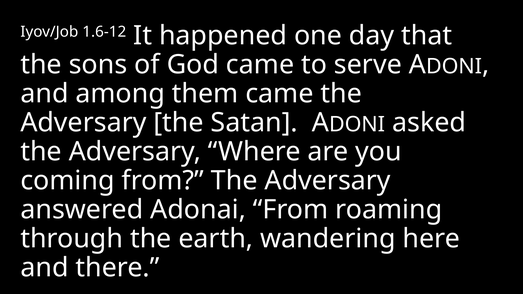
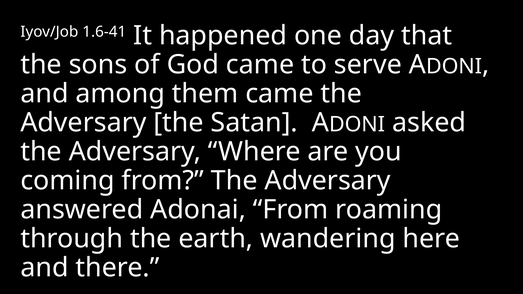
1.6-12: 1.6-12 -> 1.6-41
